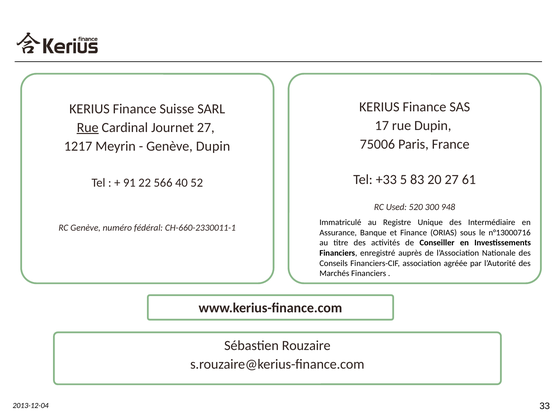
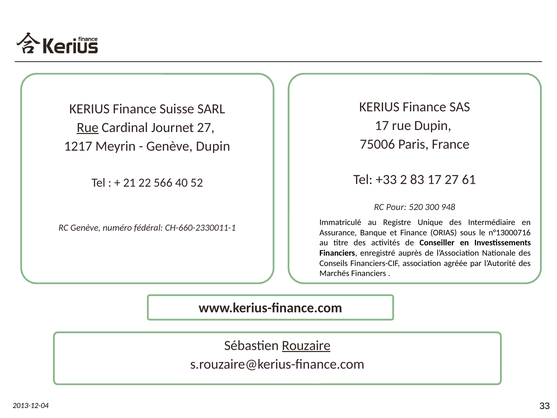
5: 5 -> 2
83 20: 20 -> 17
91: 91 -> 21
Used: Used -> Pour
Rouzaire underline: none -> present
